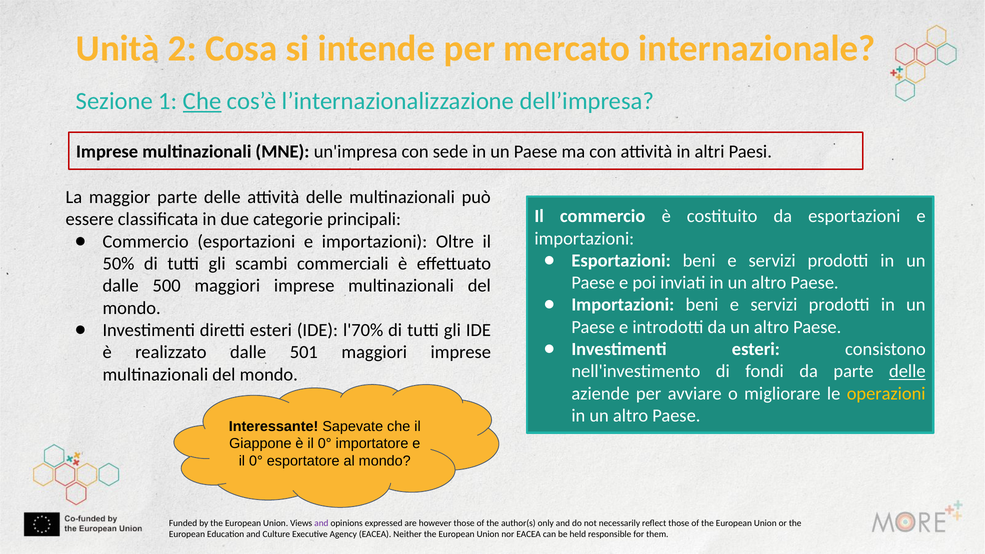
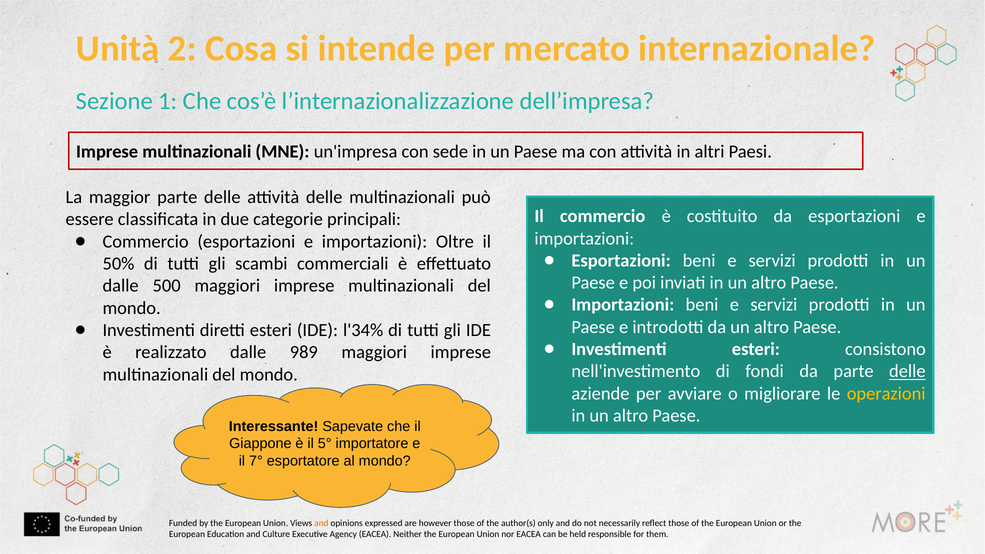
Che at (202, 101) underline: present -> none
l'70%: l'70% -> l'34%
501: 501 -> 989
è il 0°: 0° -> 5°
0° at (256, 461): 0° -> 7°
and at (321, 523) colour: purple -> orange
